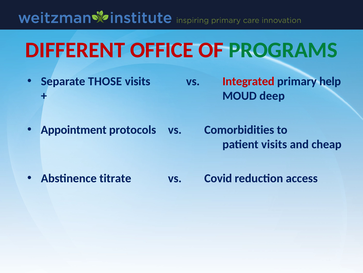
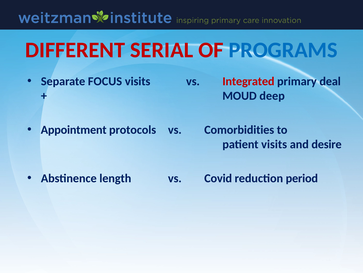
OFFICE: OFFICE -> SERIAL
PROGRAMS colour: green -> blue
THOSE: THOSE -> FOCUS
help: help -> deal
cheap: cheap -> desire
titrate: titrate -> length
access: access -> period
